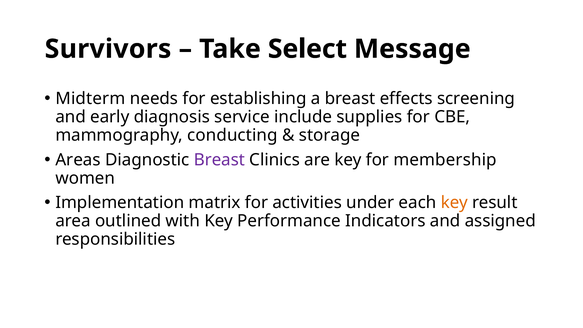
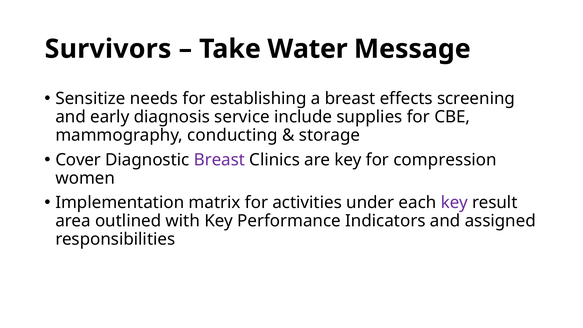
Select: Select -> Water
Midterm: Midterm -> Sensitize
Areas: Areas -> Cover
membership: membership -> compression
key at (454, 203) colour: orange -> purple
